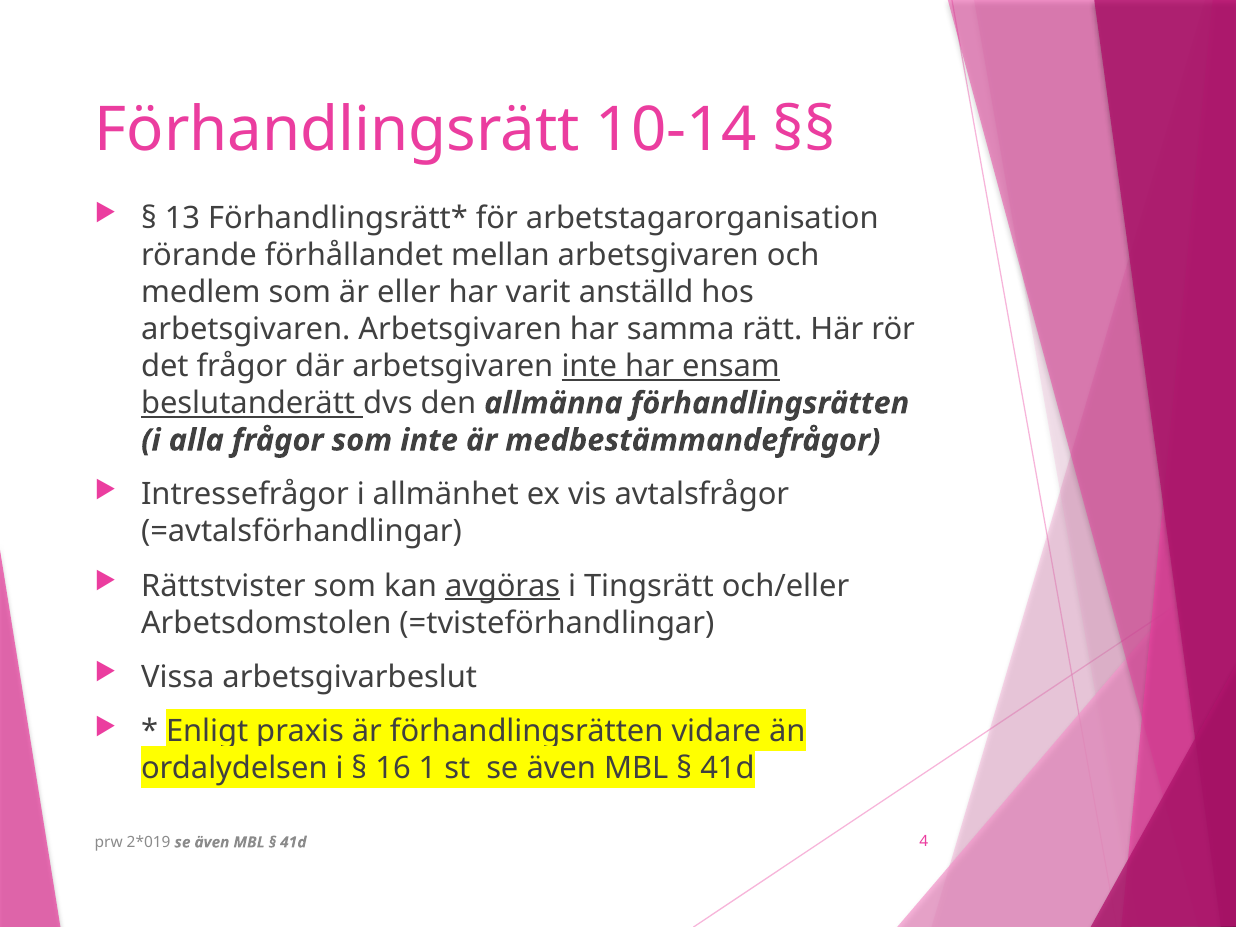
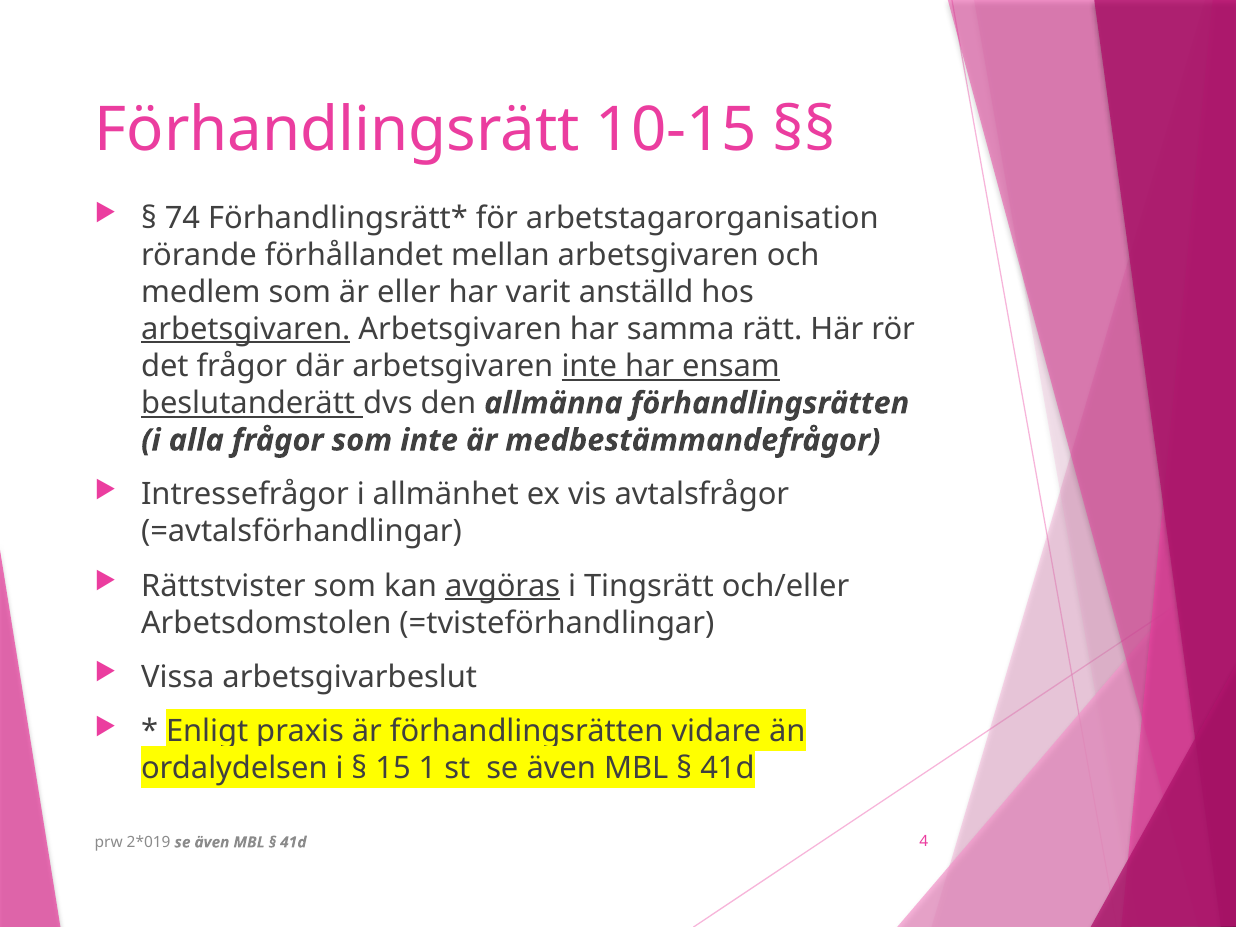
10-14: 10-14 -> 10-15
13: 13 -> 74
arbetsgivaren at (246, 329) underline: none -> present
16: 16 -> 15
